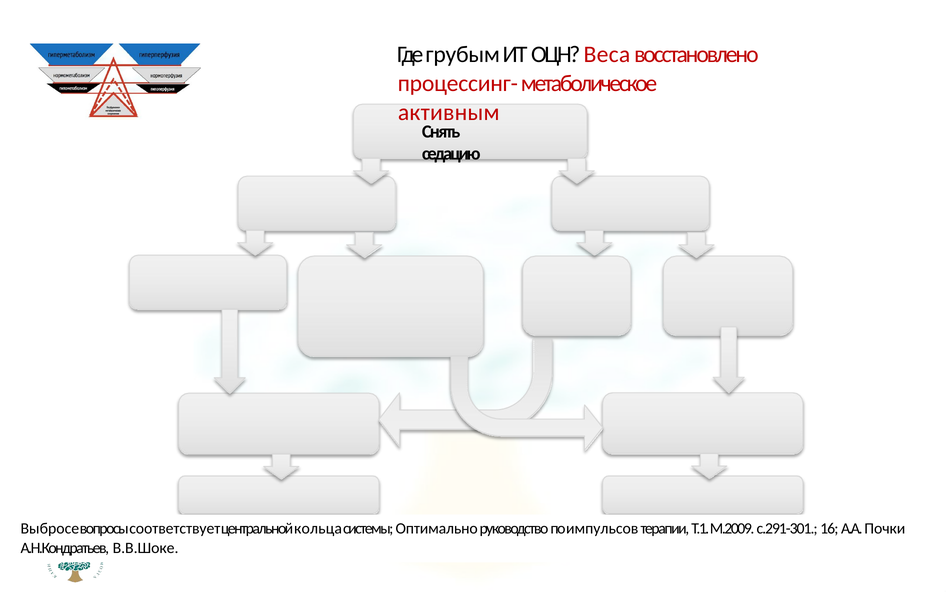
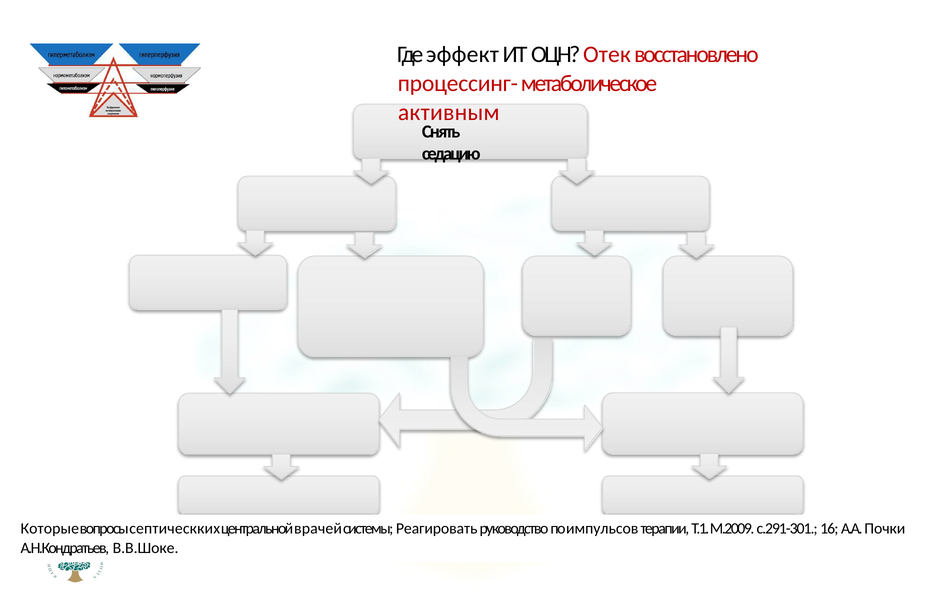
грубым: грубым -> эффект
Веса: Веса -> Отек
Выбросе: Выбросе -> Которые
соответствует: соответствует -> септическких
кольца: кольца -> врачей
Оптимально: Оптимально -> Реагировать
